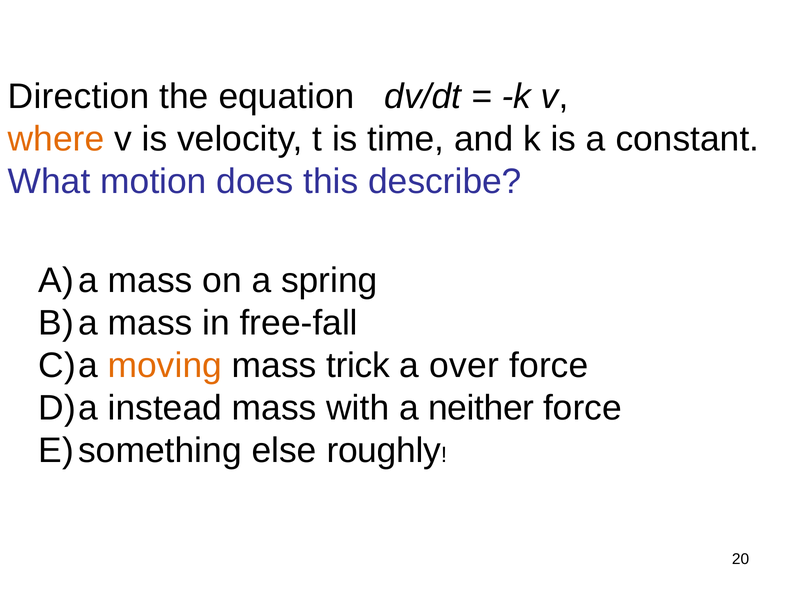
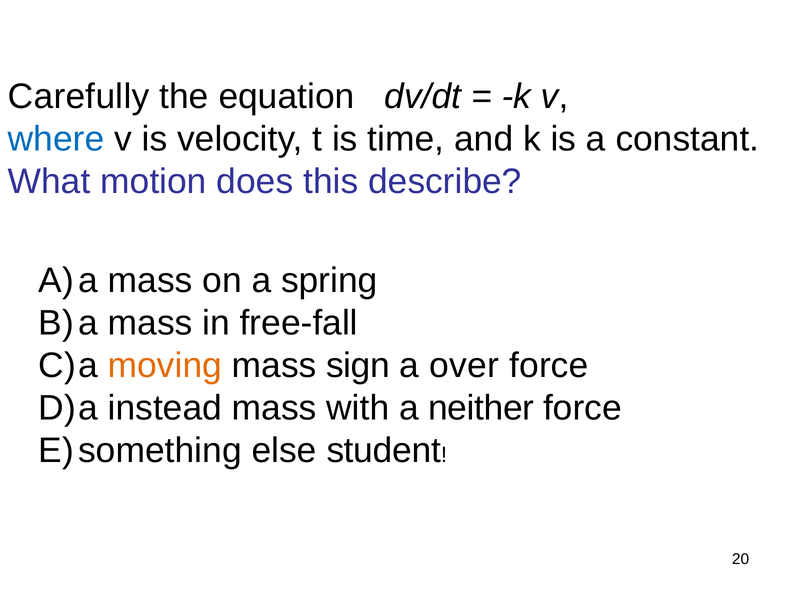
Direction: Direction -> Carefully
where colour: orange -> blue
trick: trick -> sign
roughly: roughly -> student
